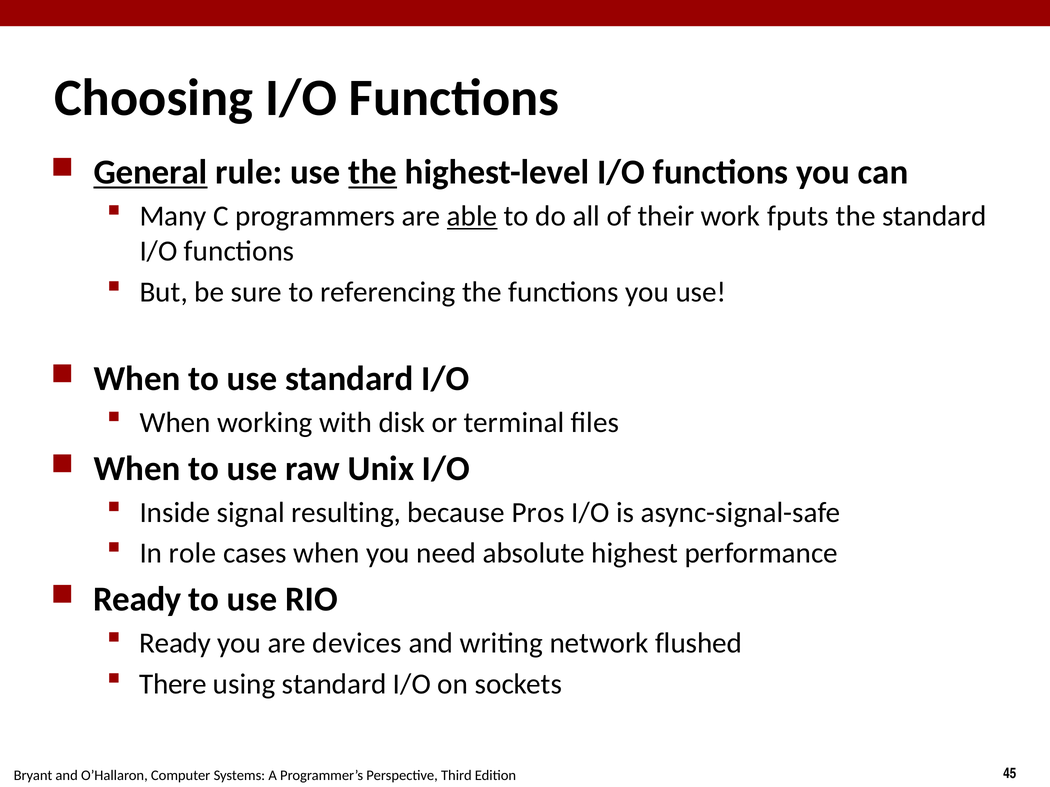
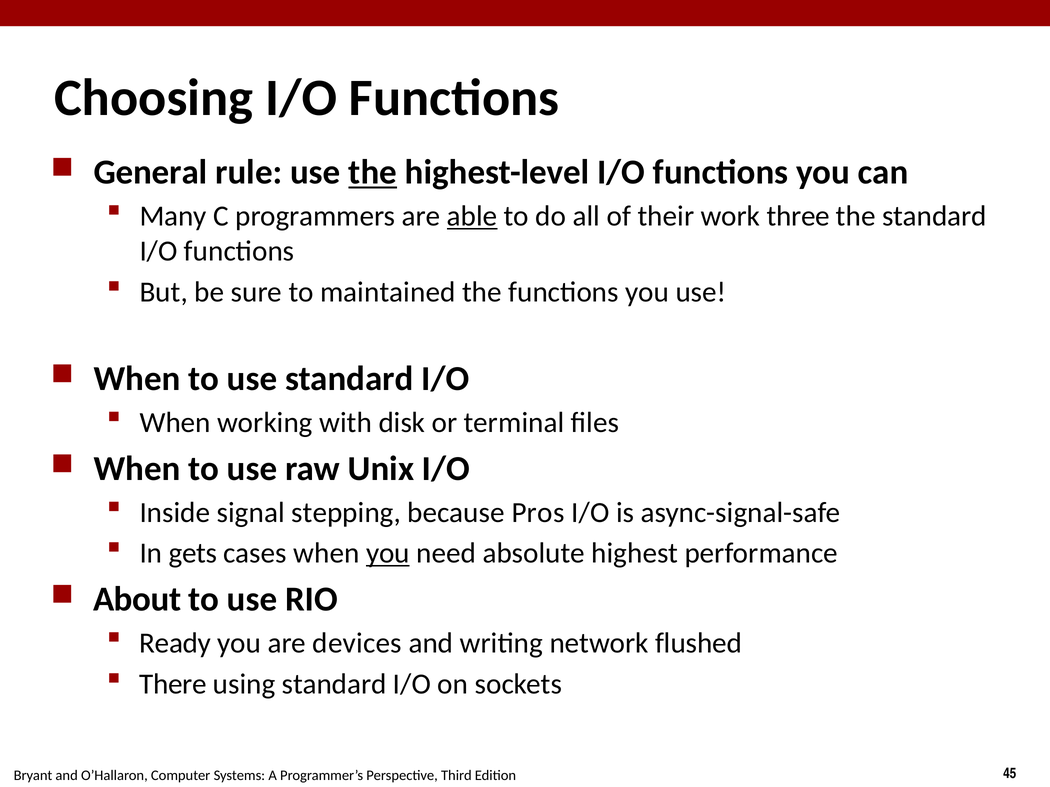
General underline: present -> none
fputs: fputs -> three
referencing: referencing -> maintained
resulting: resulting -> stepping
role: role -> gets
you at (388, 554) underline: none -> present
Ready at (137, 600): Ready -> About
